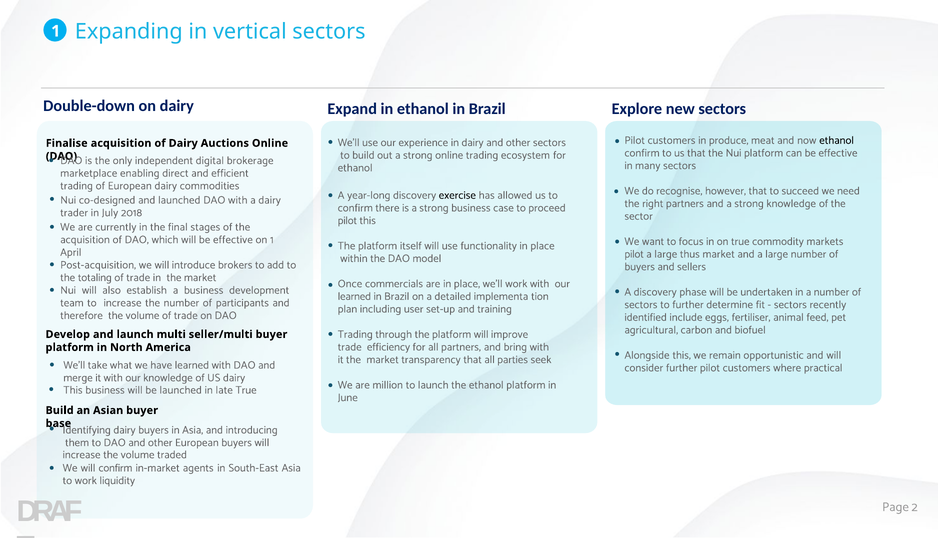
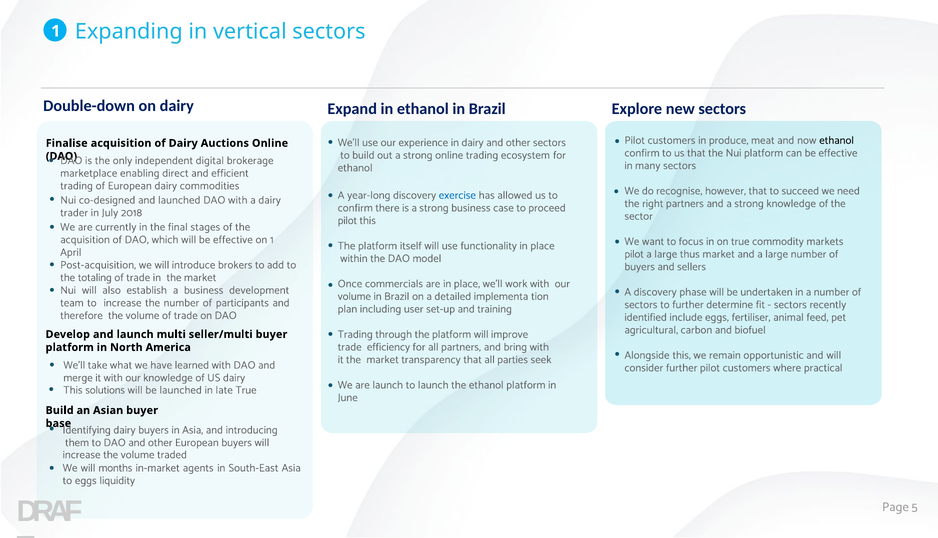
exercise colour: black -> blue
learned at (354, 296): learned -> volume
are million: million -> launch
This business: business -> solutions
will confirm: confirm -> months
to work: work -> eggs
2: 2 -> 5
